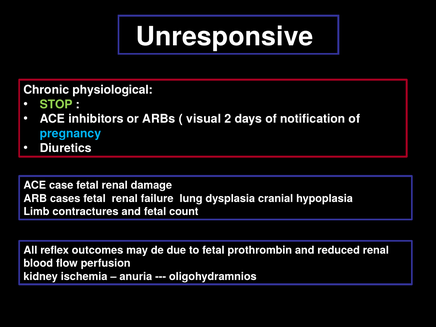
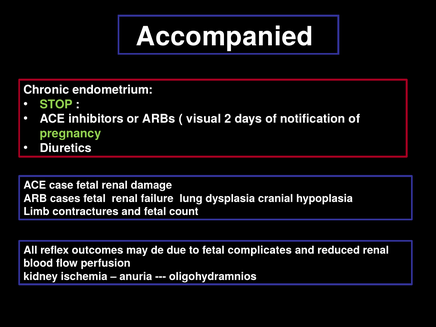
Unresponsive: Unresponsive -> Accompanied
physiological: physiological -> endometrium
pregnancy colour: light blue -> light green
prothrombin: prothrombin -> complicates
